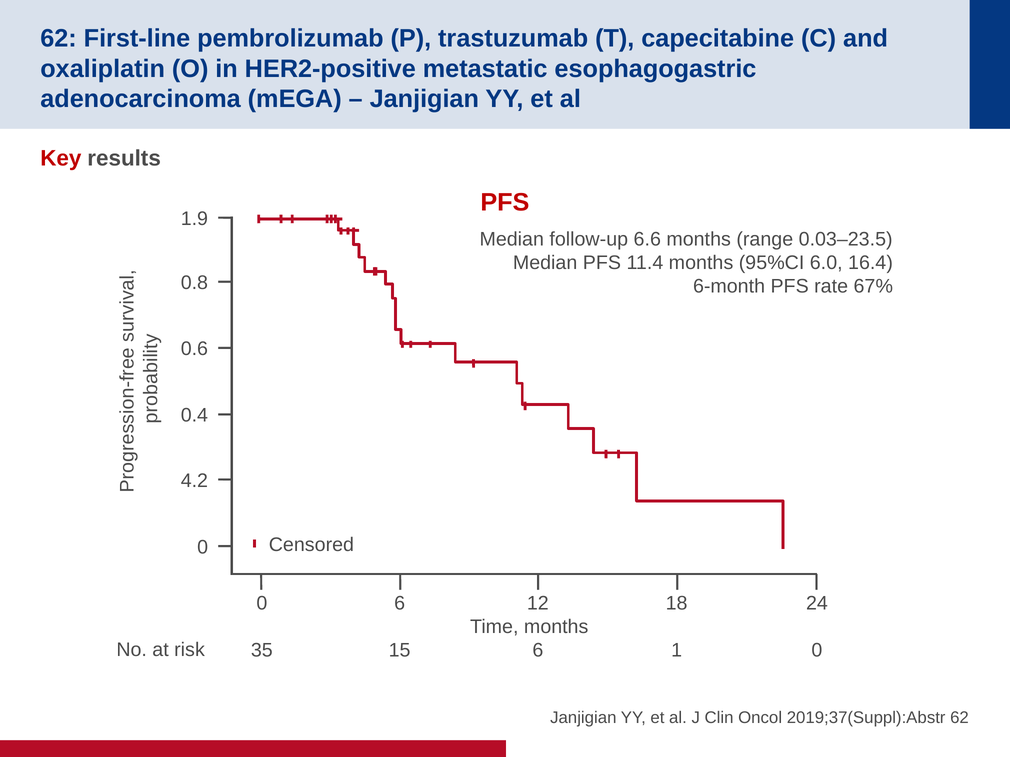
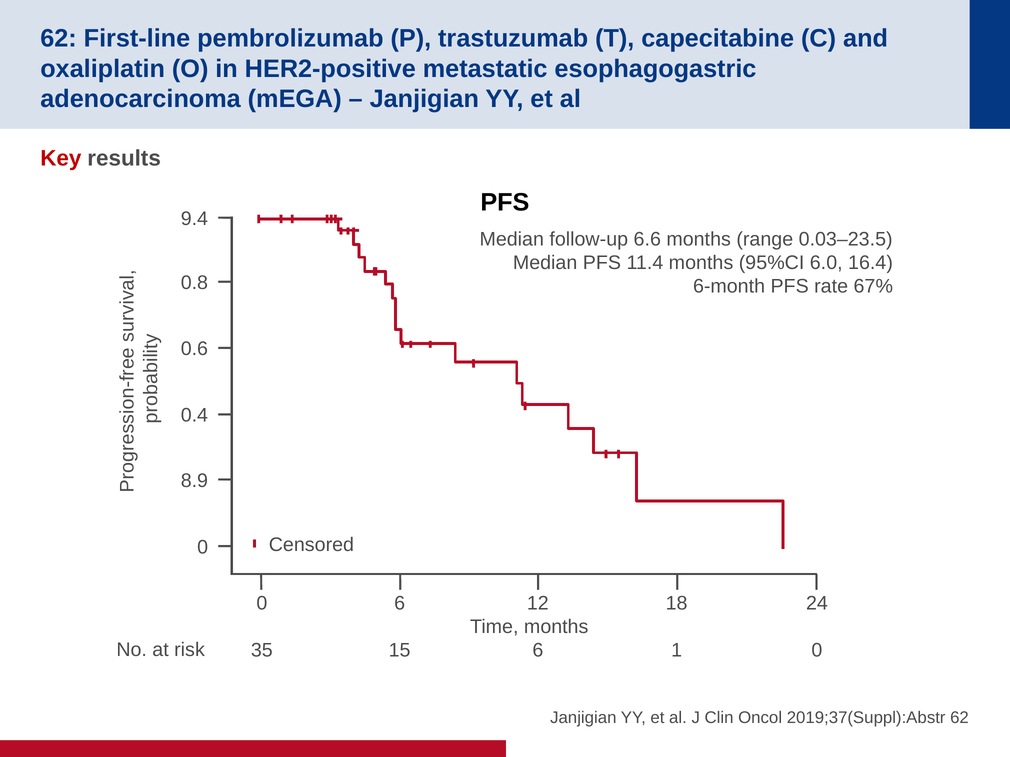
PFS at (505, 202) colour: red -> black
1.9: 1.9 -> 9.4
4.2: 4.2 -> 8.9
